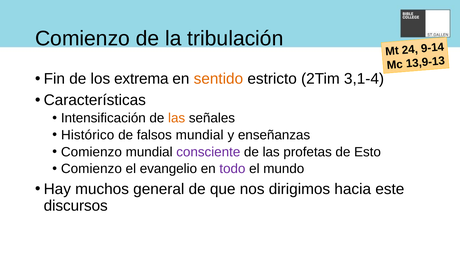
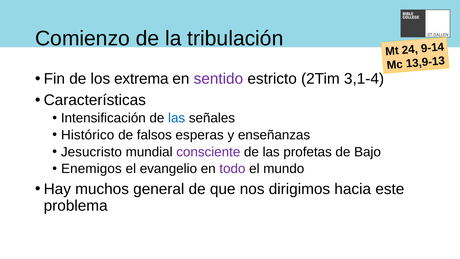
sentido colour: orange -> purple
las at (177, 118) colour: orange -> blue
falsos mundial: mundial -> esperas
Comienzo at (91, 152): Comienzo -> Jesucristo
Esto: Esto -> Bajo
Comienzo at (91, 169): Comienzo -> Enemigos
discursos: discursos -> problema
